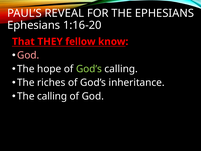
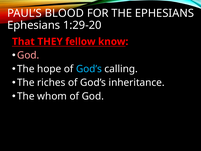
REVEAL: REVEAL -> BLOOD
1:16-20: 1:16-20 -> 1:29-20
God’s at (89, 69) colour: light green -> light blue
The calling: calling -> whom
